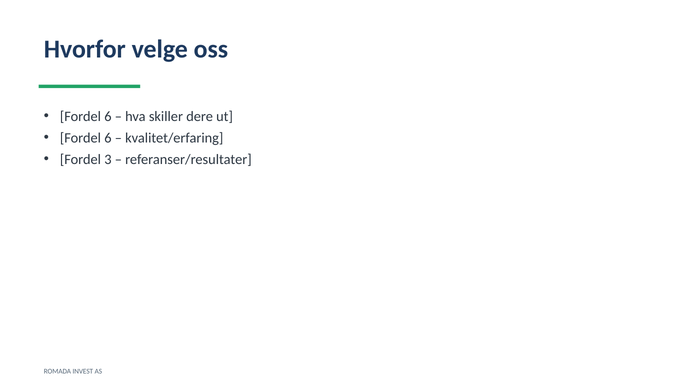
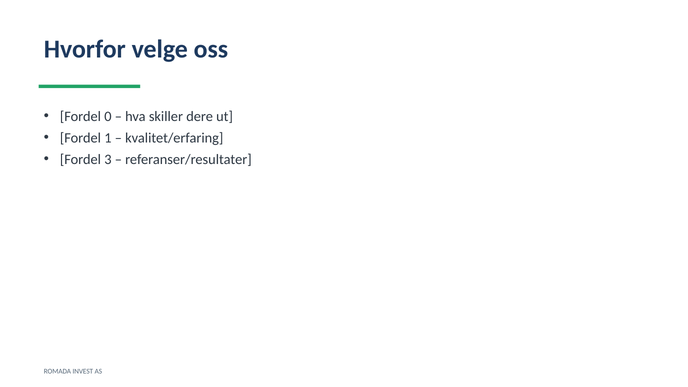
6 at (108, 117): 6 -> 0
6 at (108, 138): 6 -> 1
